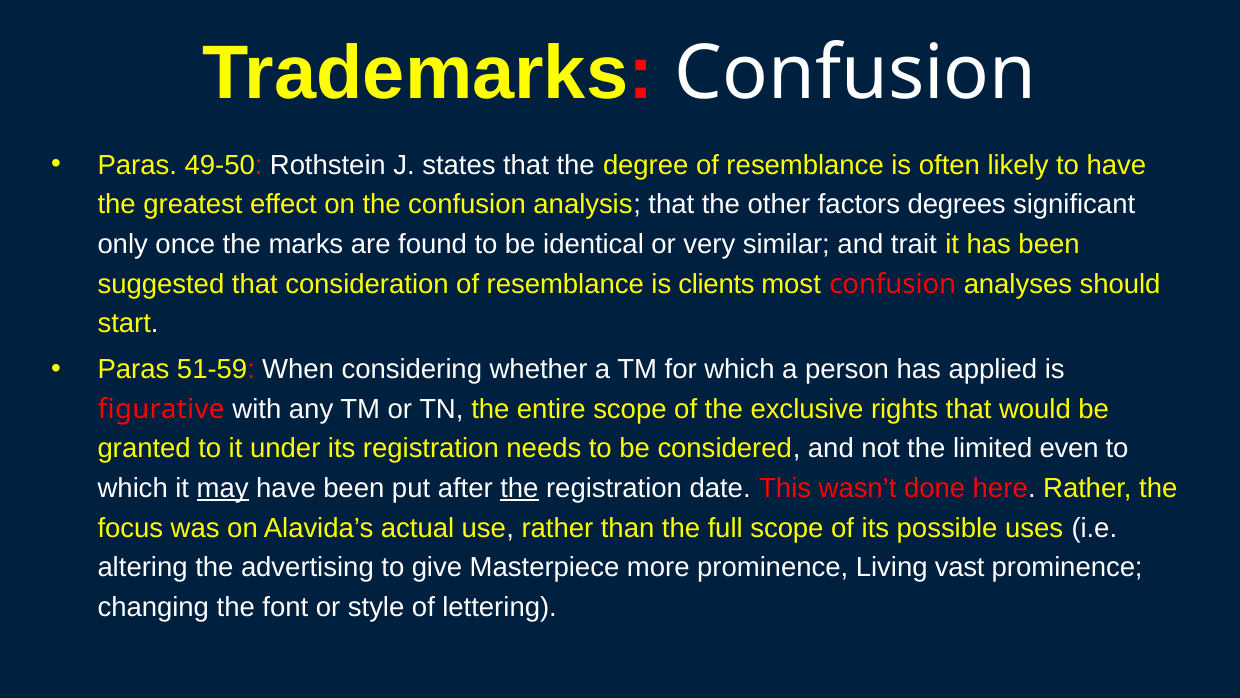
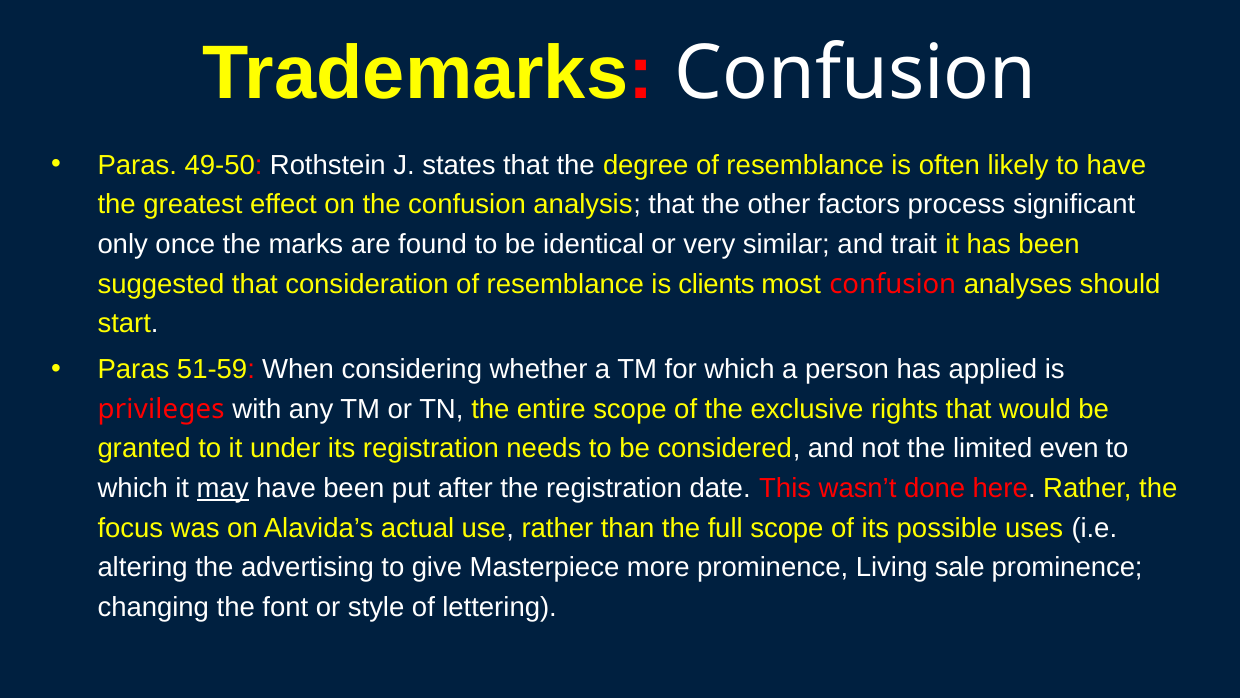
degrees: degrees -> process
figurative: figurative -> privileges
the at (519, 488) underline: present -> none
vast: vast -> sale
